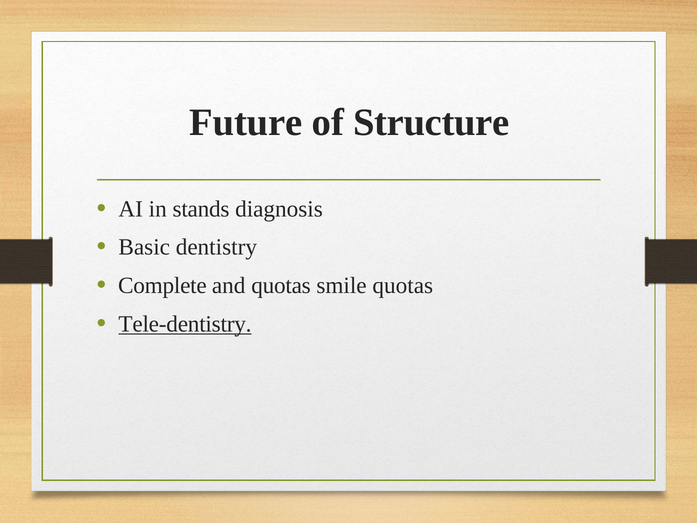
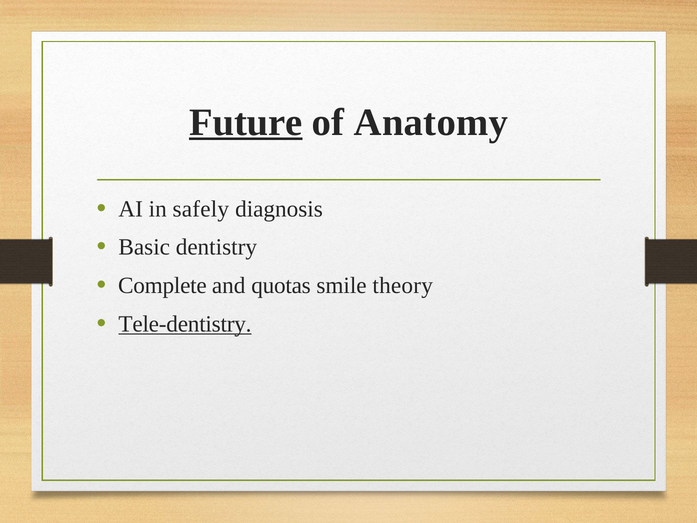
Future underline: none -> present
Structure: Structure -> Anatomy
stands: stands -> safely
smile quotas: quotas -> theory
